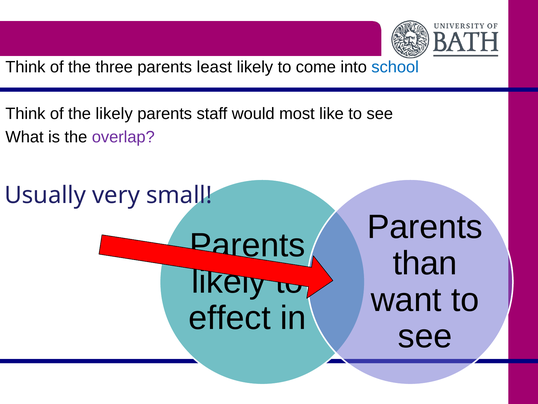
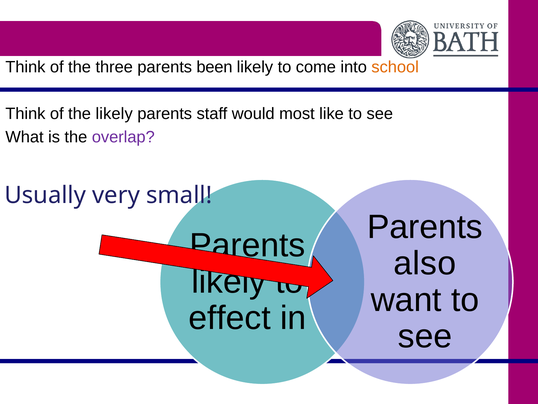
least: least -> been
school colour: blue -> orange
than: than -> also
